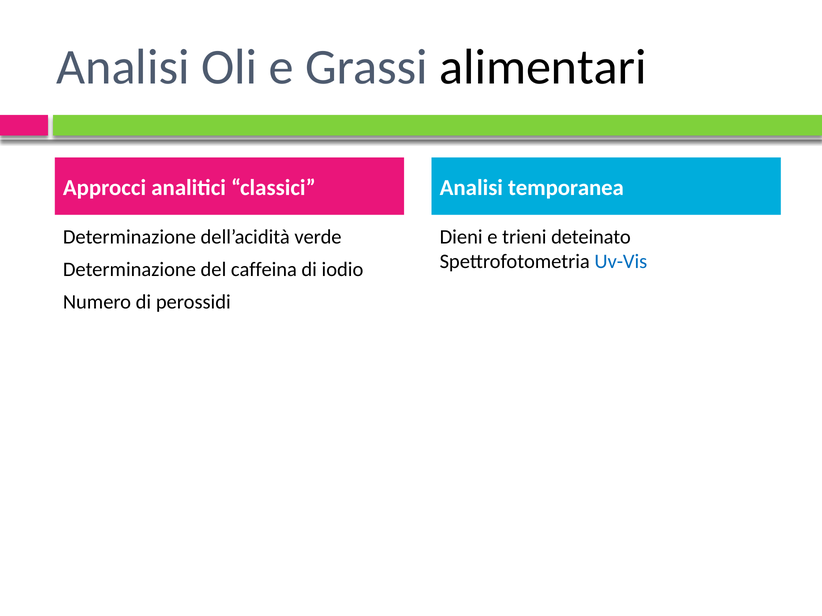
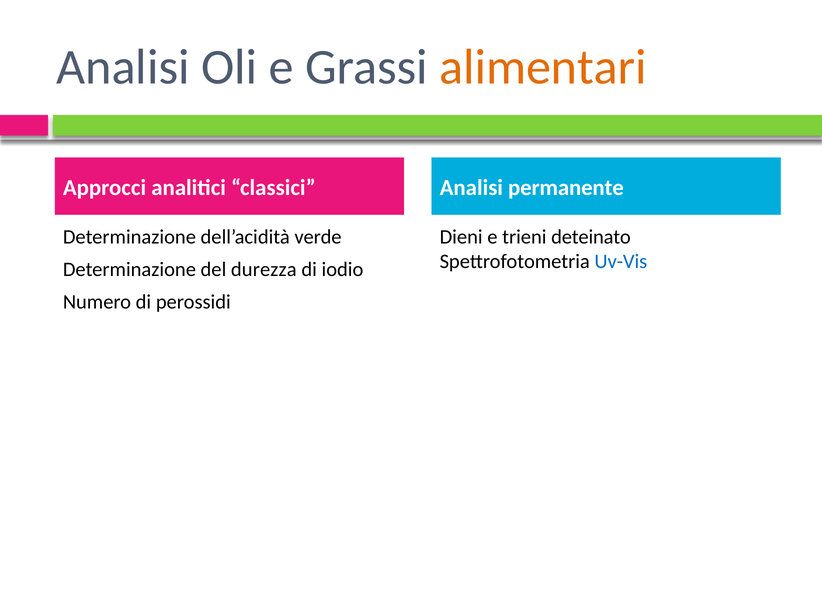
alimentari colour: black -> orange
temporanea: temporanea -> permanente
caffeina: caffeina -> durezza
